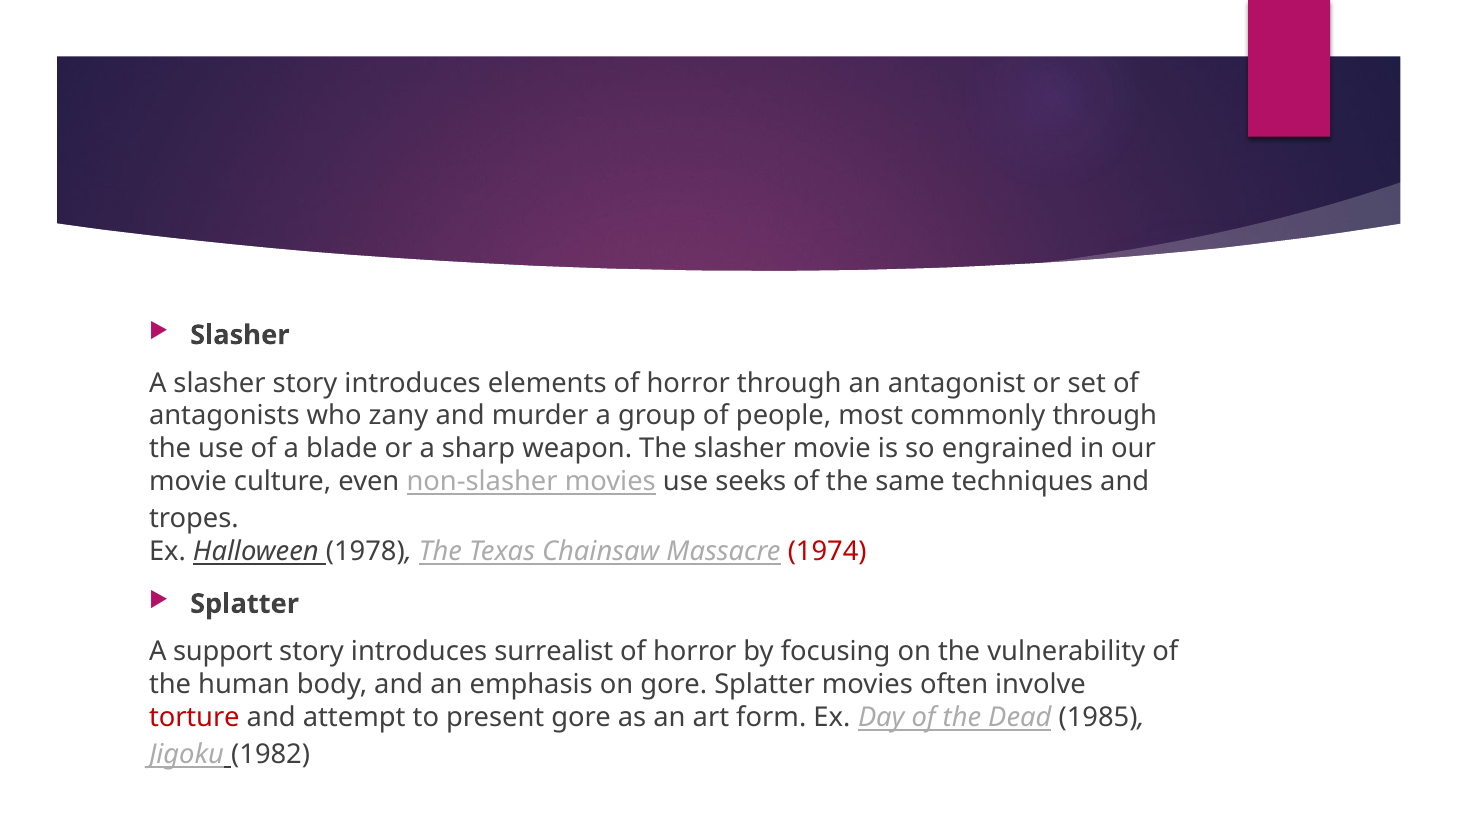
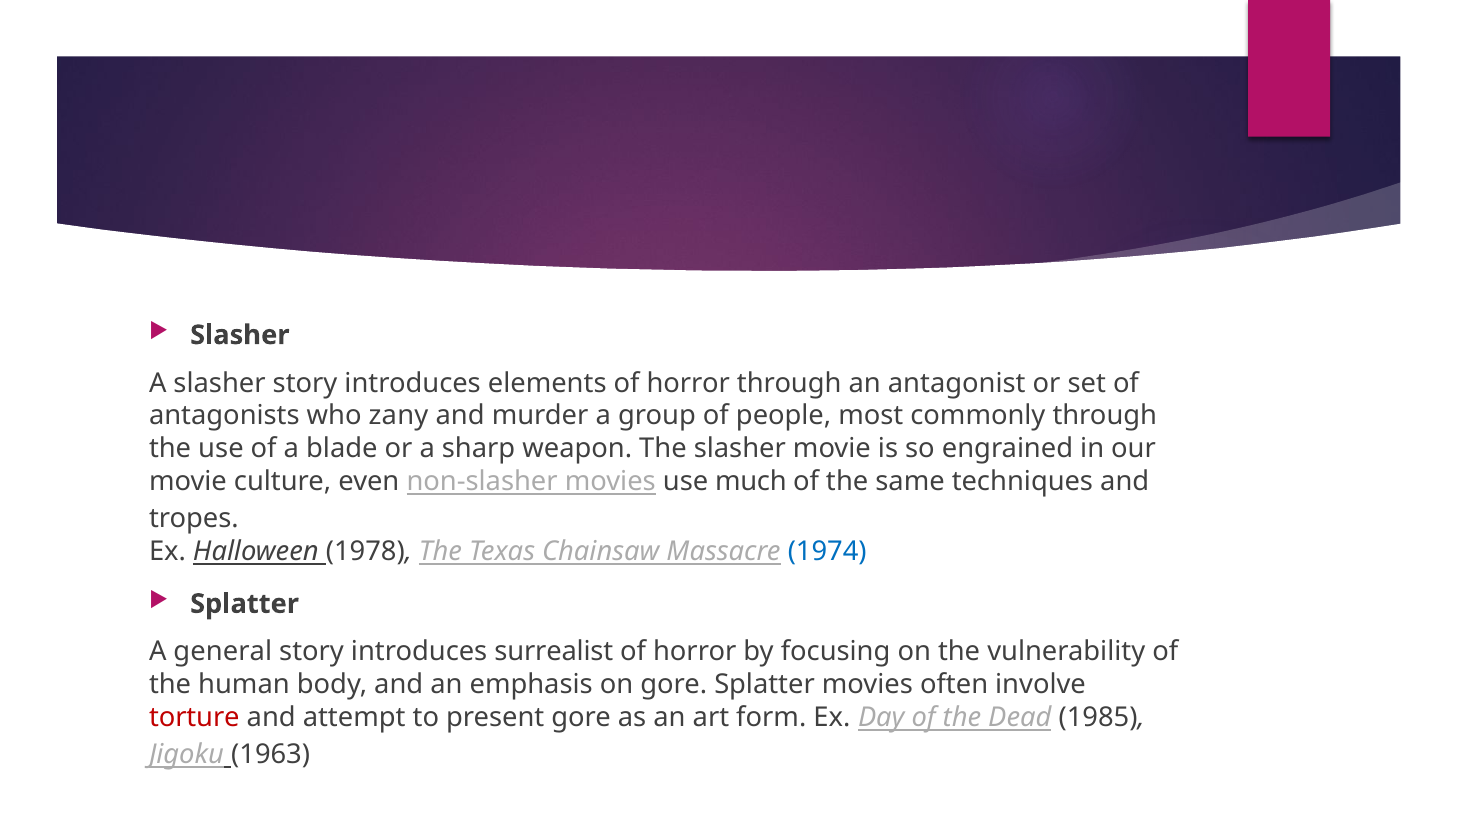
seeks: seeks -> much
1974 colour: red -> blue
support: support -> general
1982: 1982 -> 1963
